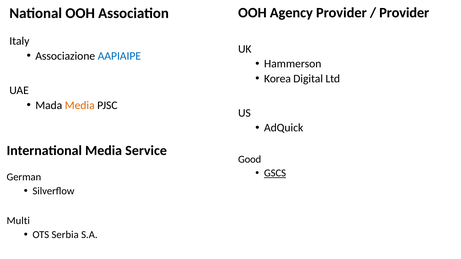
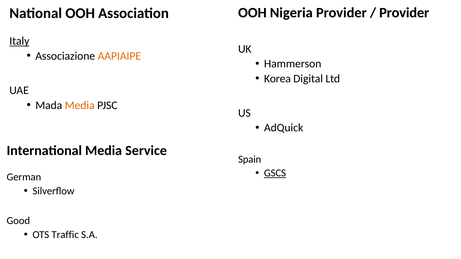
Agency: Agency -> Nigeria
Italy underline: none -> present
AAPIAIPE colour: blue -> orange
Good: Good -> Spain
Multi: Multi -> Good
Serbia: Serbia -> Traffic
